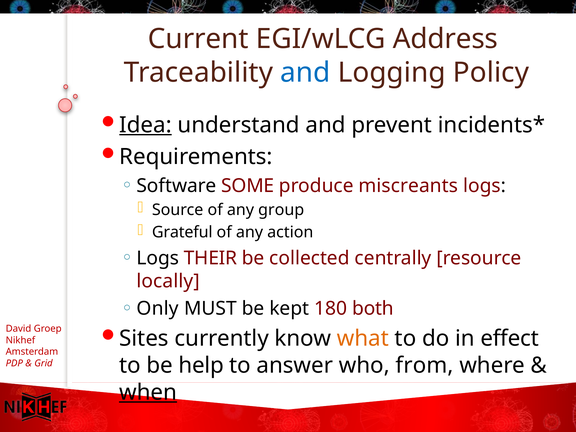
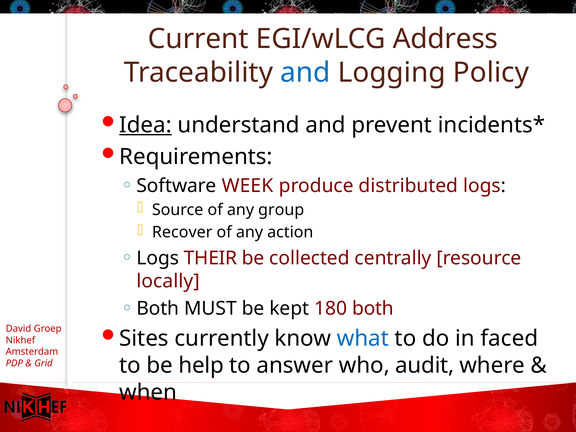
SOME: SOME -> WEEK
miscreants: miscreants -> distributed
Grateful: Grateful -> Recover
Only at (158, 309): Only -> Both
what colour: orange -> blue
effect: effect -> faced
from: from -> audit
when underline: present -> none
